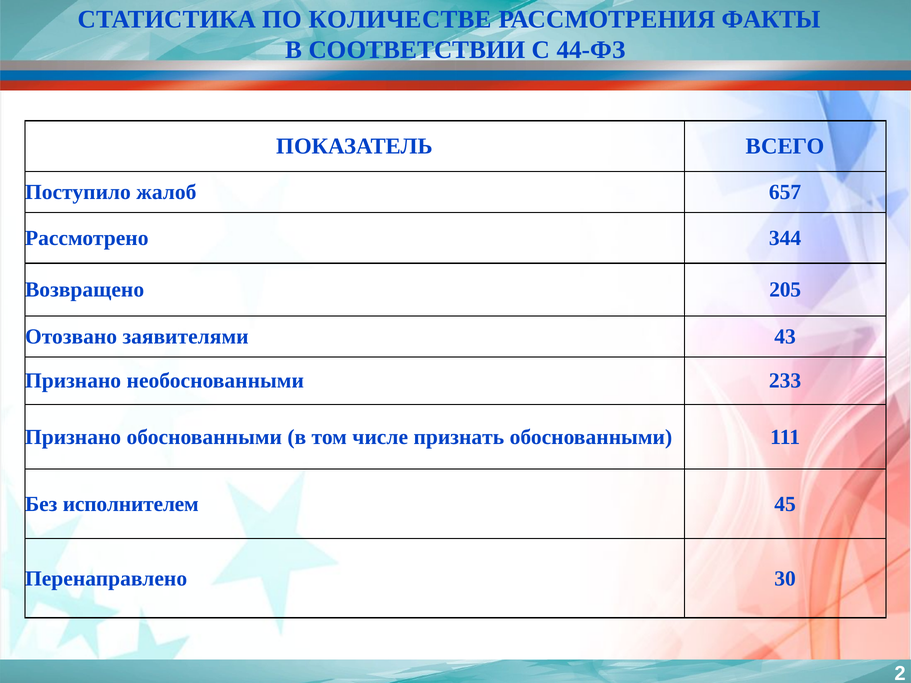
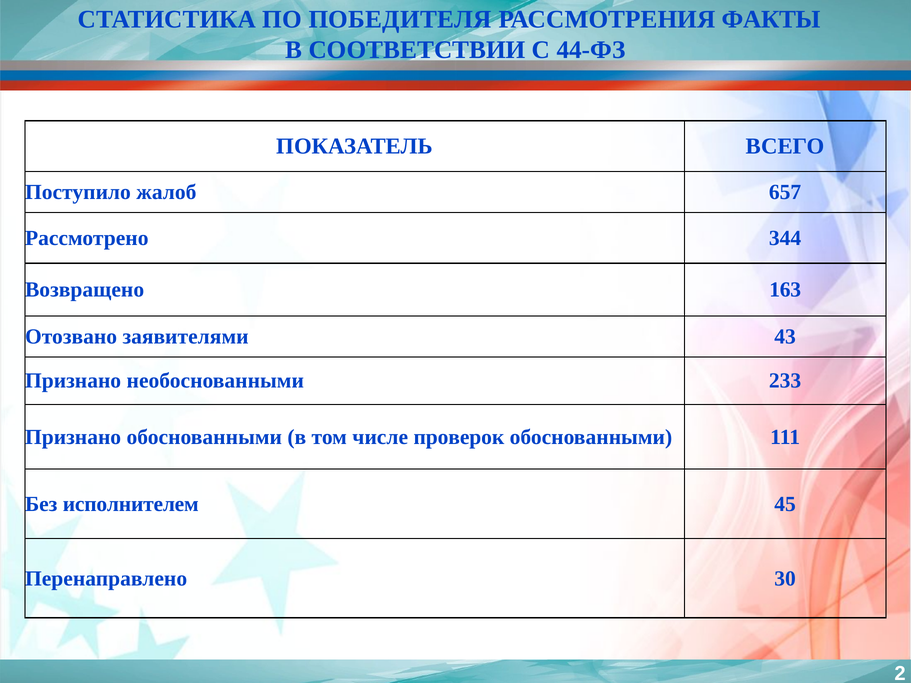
КОЛИЧЕСТВЕ: КОЛИЧЕСТВЕ -> ПОБЕДИТЕЛЯ
205: 205 -> 163
признать: признать -> проверок
